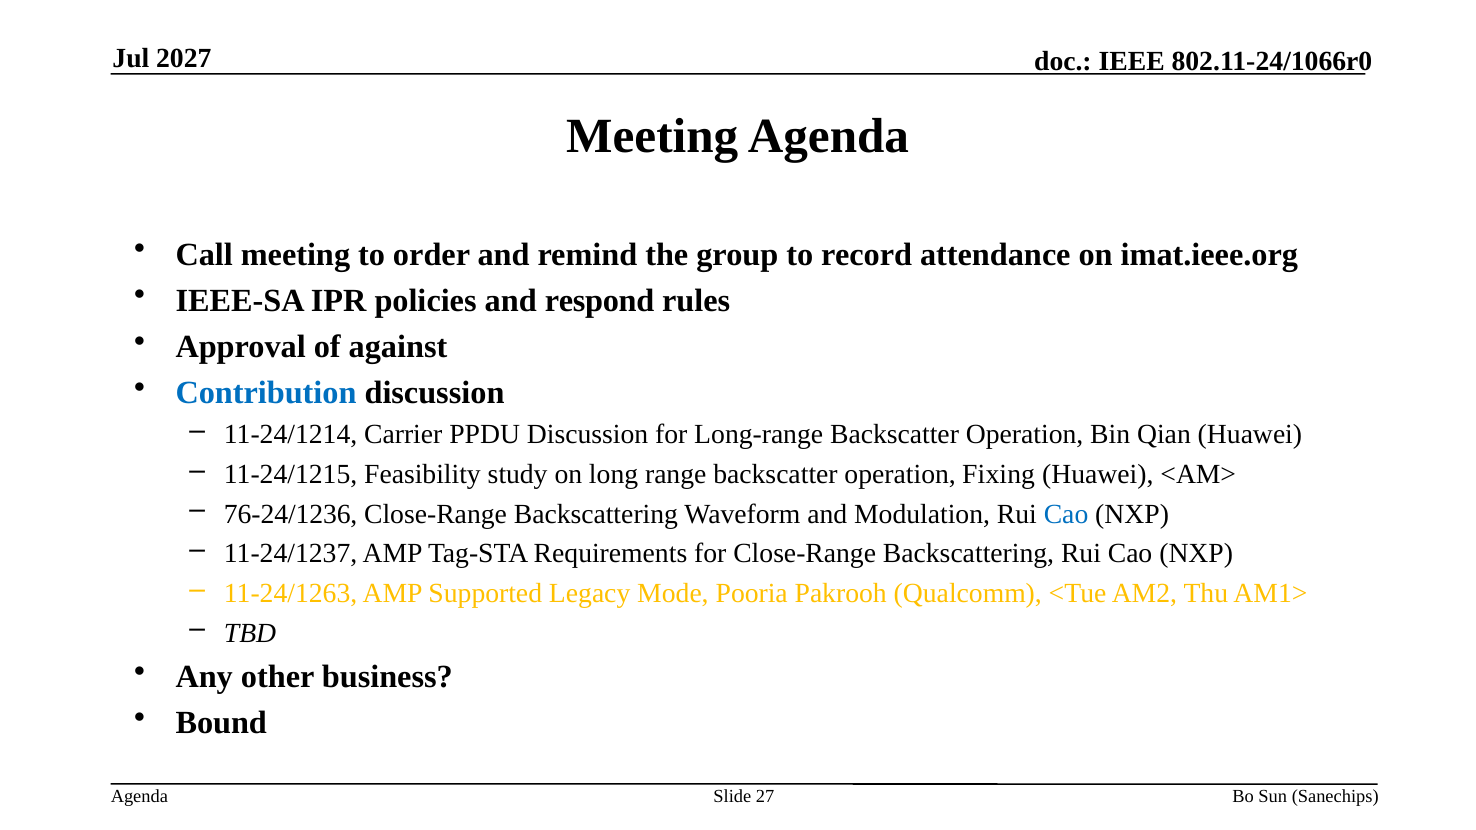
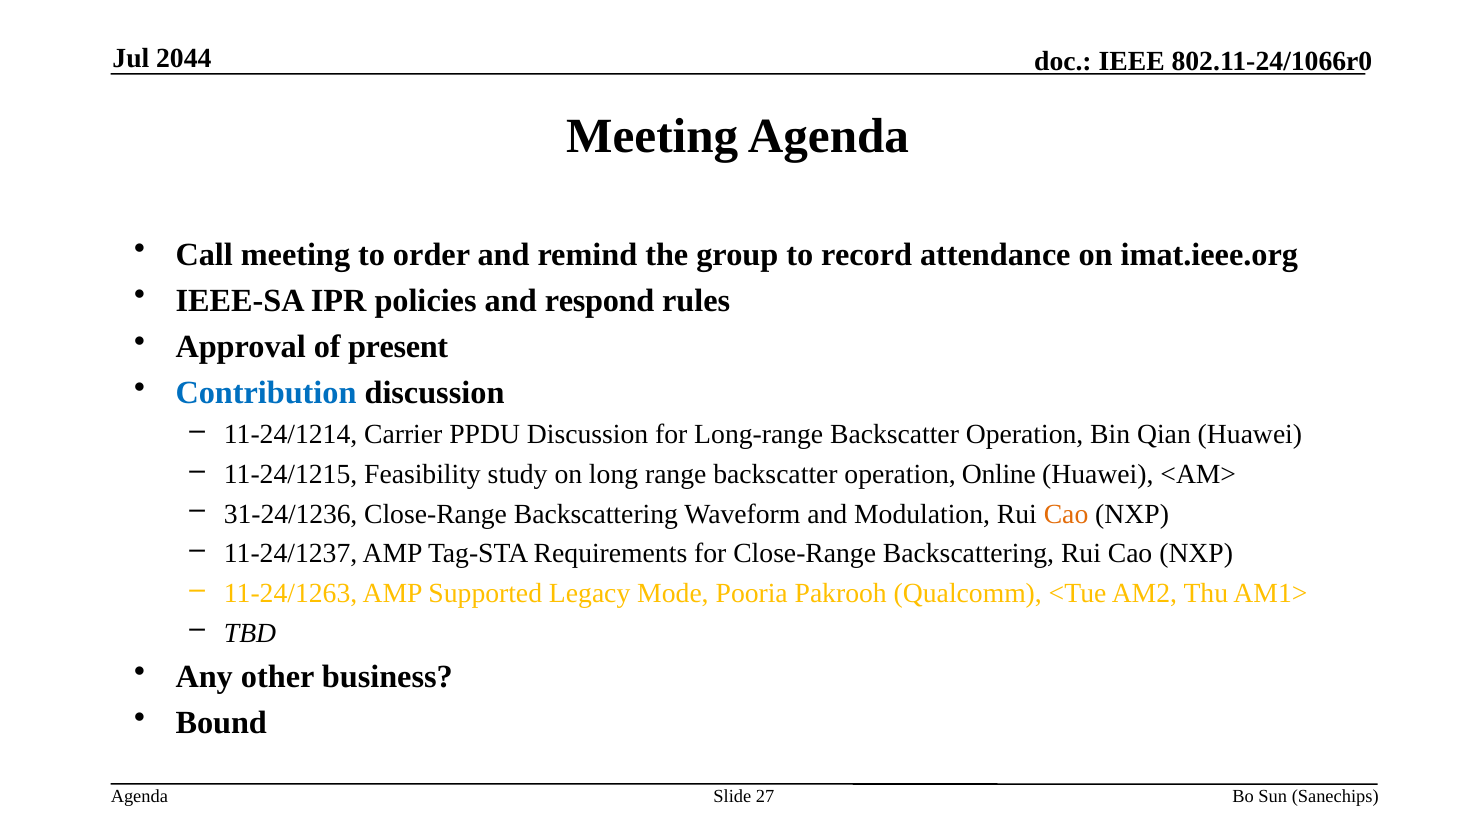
2027: 2027 -> 2044
against: against -> present
Fixing: Fixing -> Online
76-24/1236: 76-24/1236 -> 31-24/1236
Cao at (1066, 514) colour: blue -> orange
